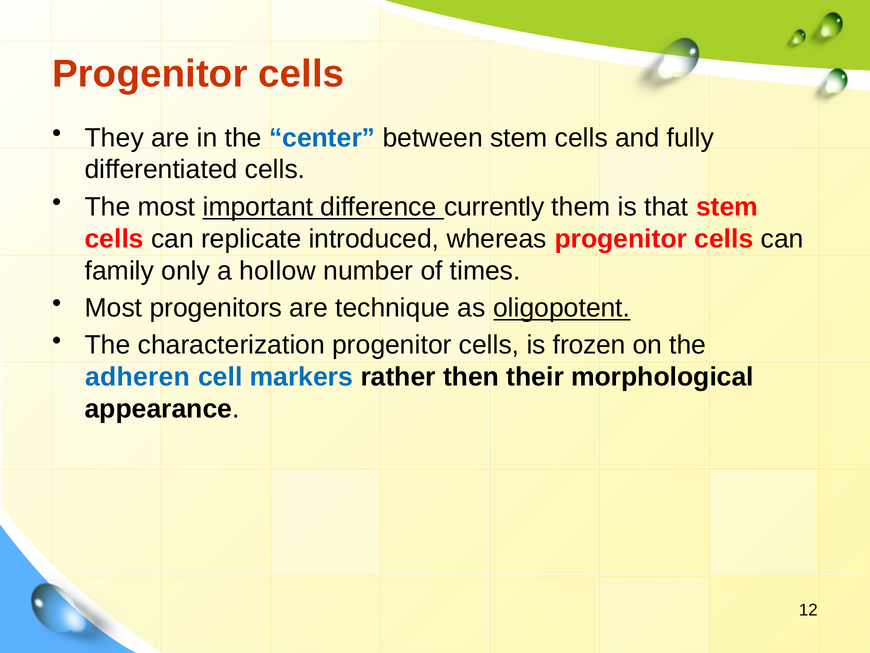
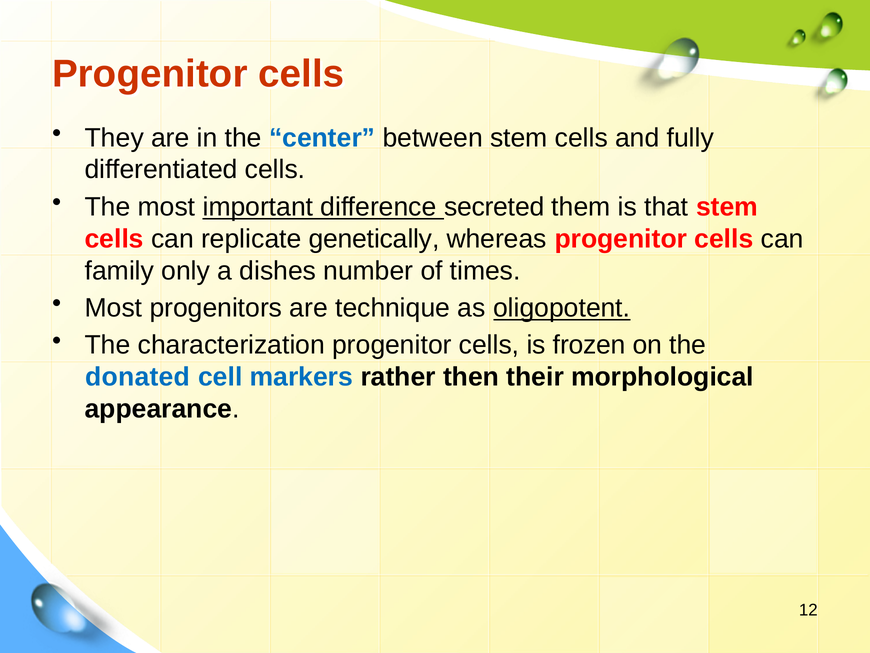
currently: currently -> secreted
introduced: introduced -> genetically
hollow: hollow -> dishes
adheren: adheren -> donated
